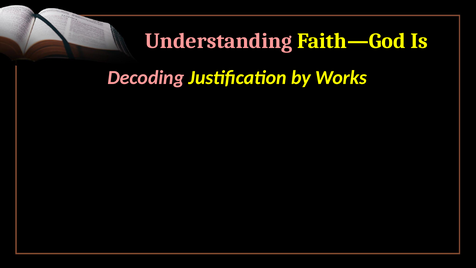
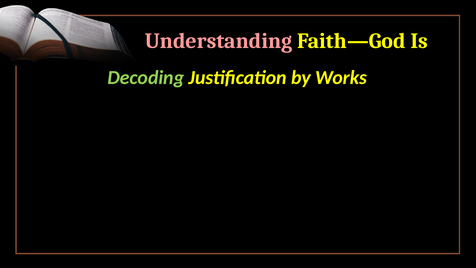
Decoding colour: pink -> light green
